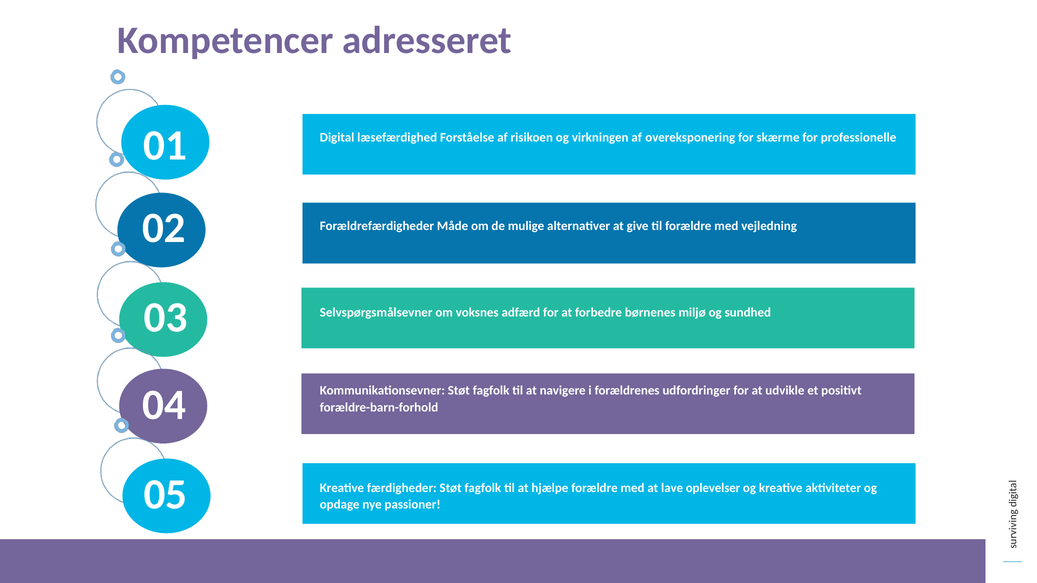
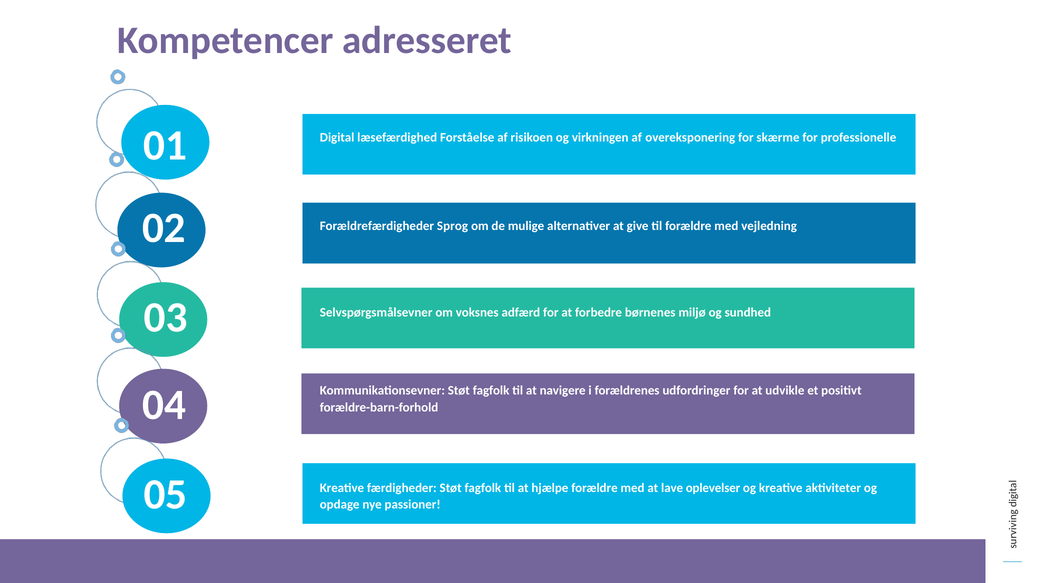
Måde: Måde -> Sprog
